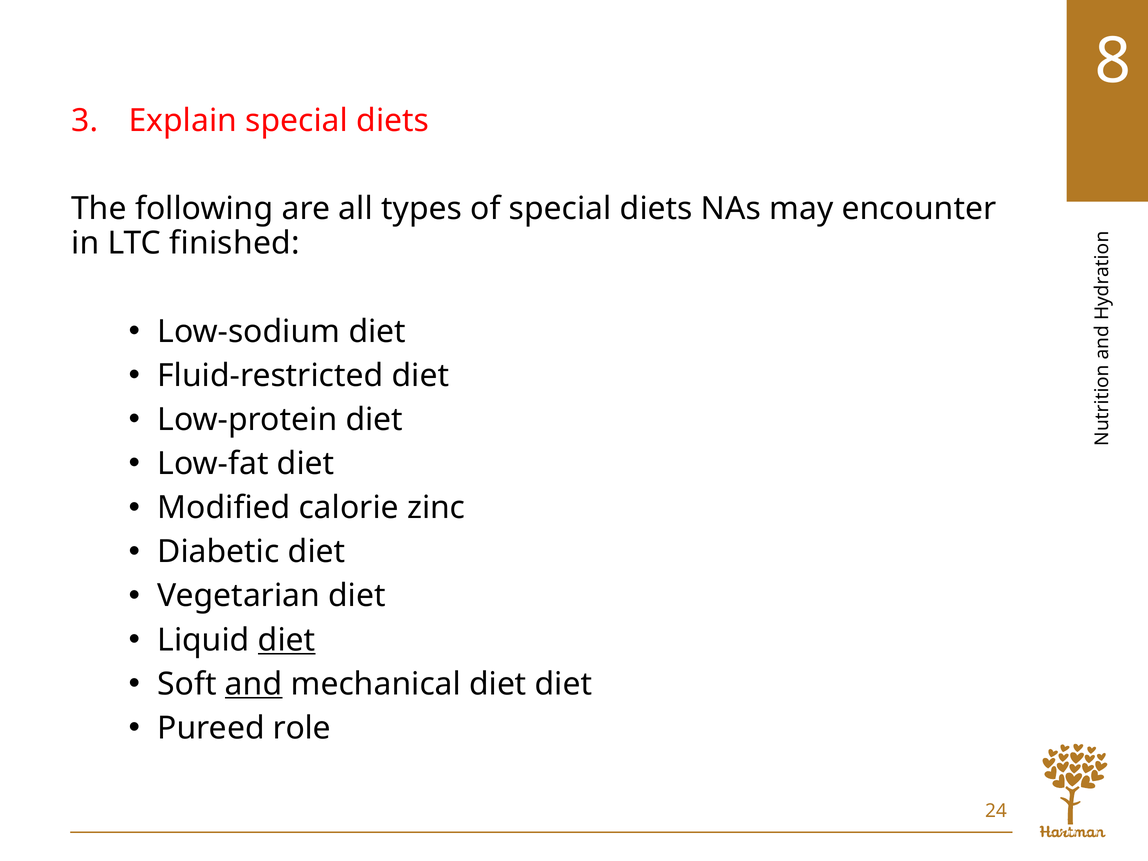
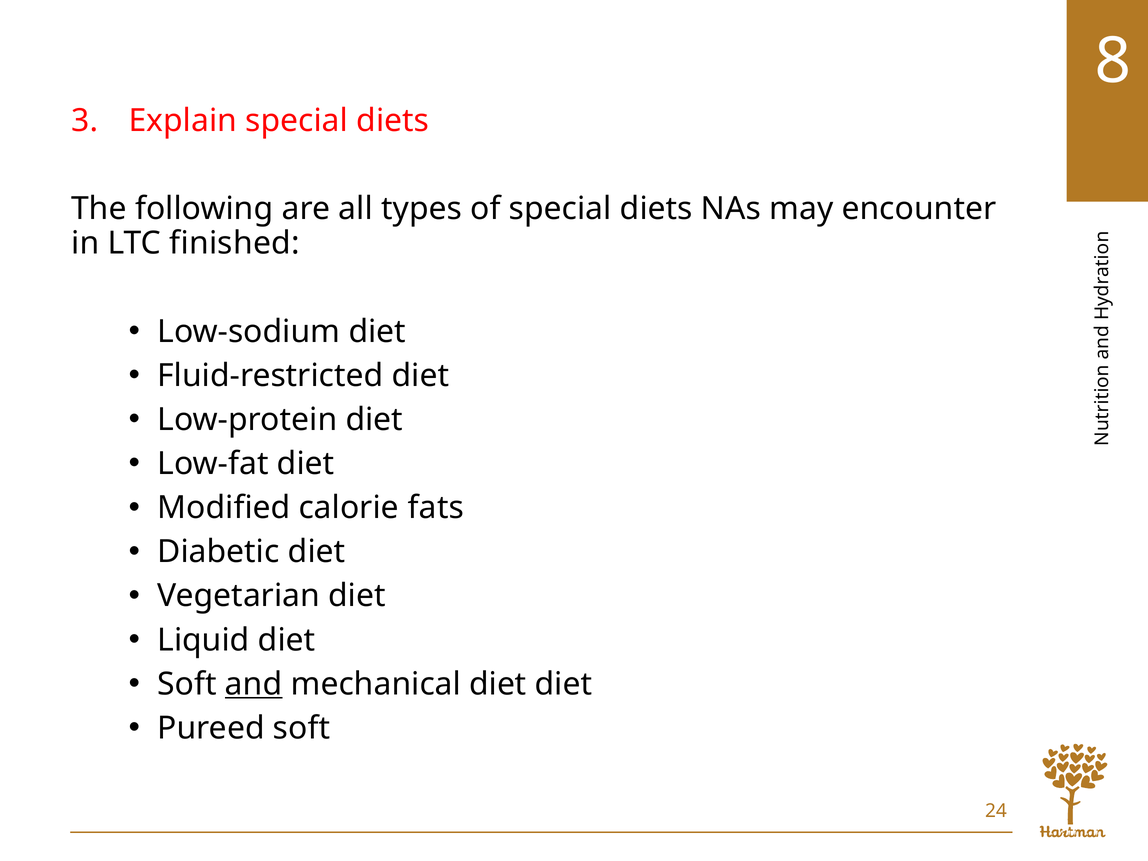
zinc: zinc -> fats
diet at (287, 640) underline: present -> none
Pureed role: role -> soft
